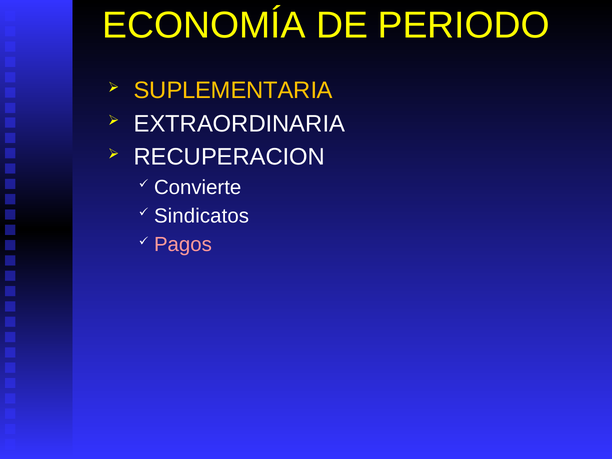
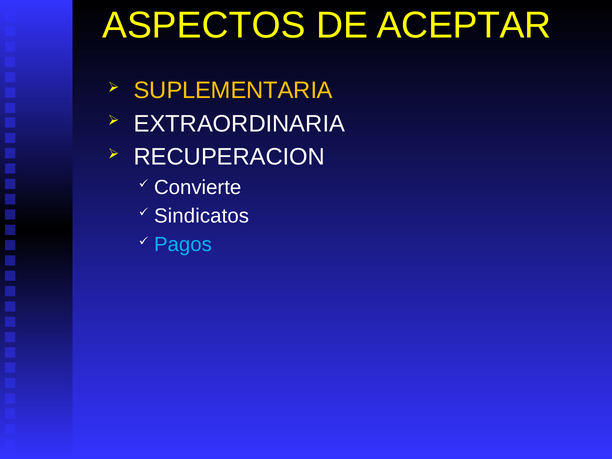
ECONOMÍA: ECONOMÍA -> ASPECTOS
PERIODO: PERIODO -> ACEPTAR
Pagos colour: pink -> light blue
